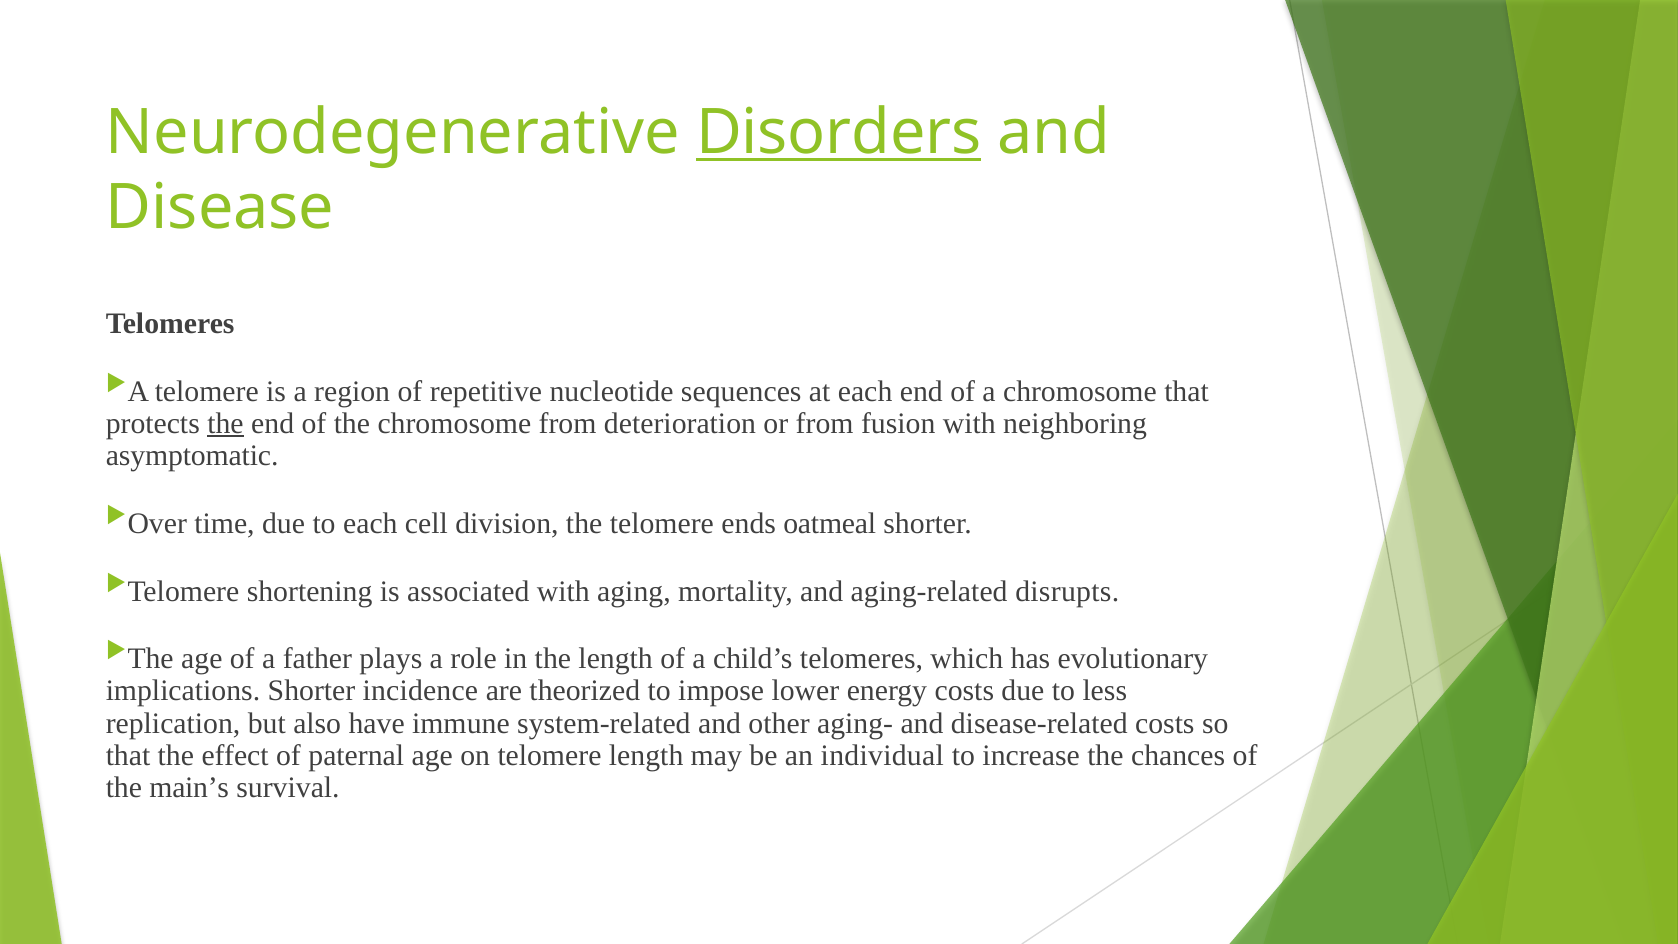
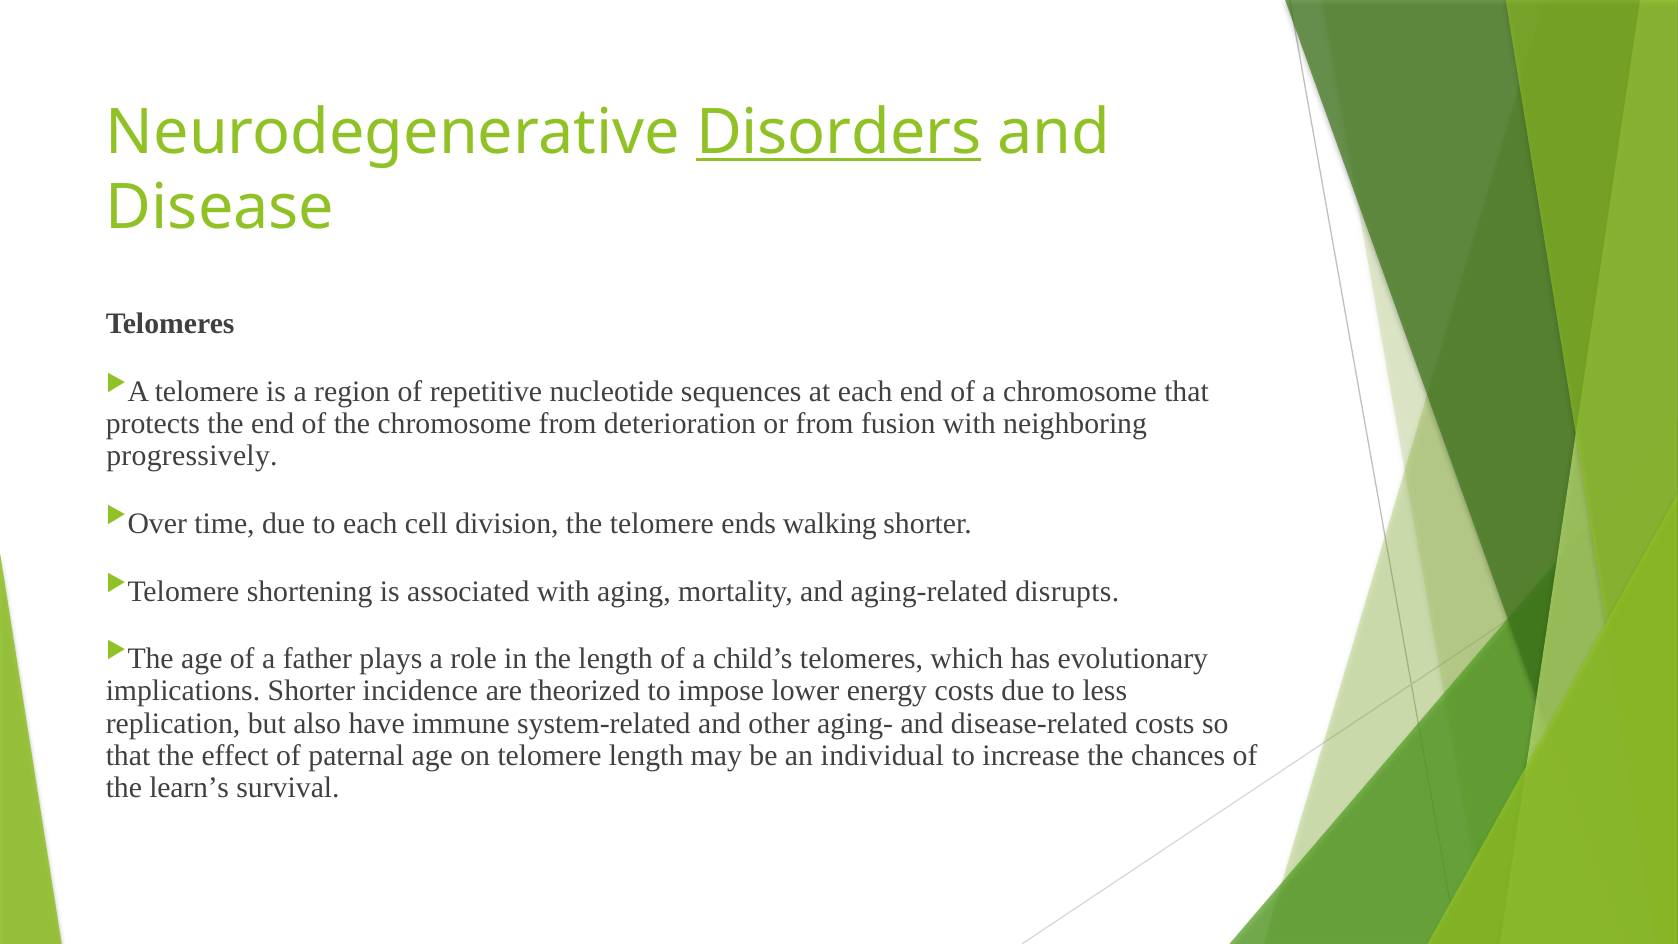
the at (226, 423) underline: present -> none
asymptomatic: asymptomatic -> progressively
oatmeal: oatmeal -> walking
main’s: main’s -> learn’s
